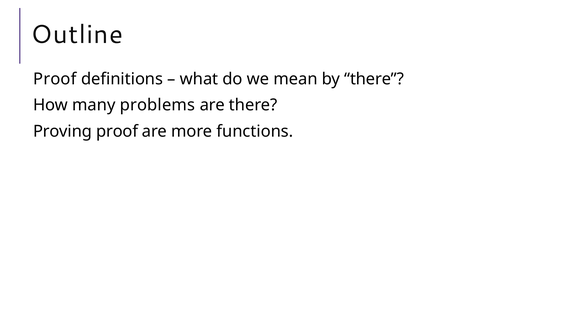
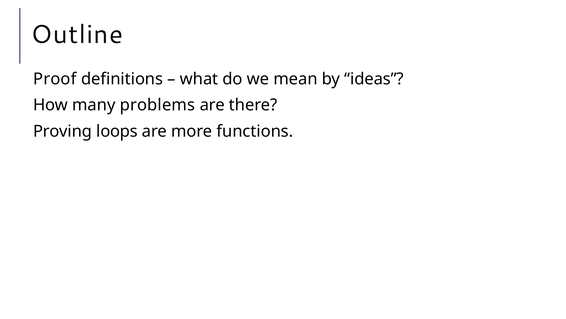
by there: there -> ideas
Proving proof: proof -> loops
